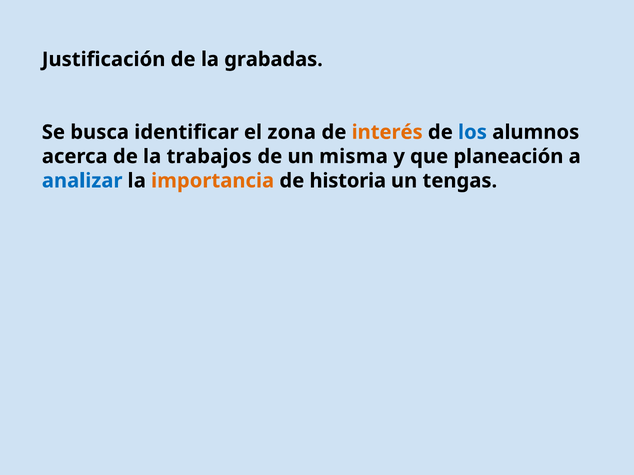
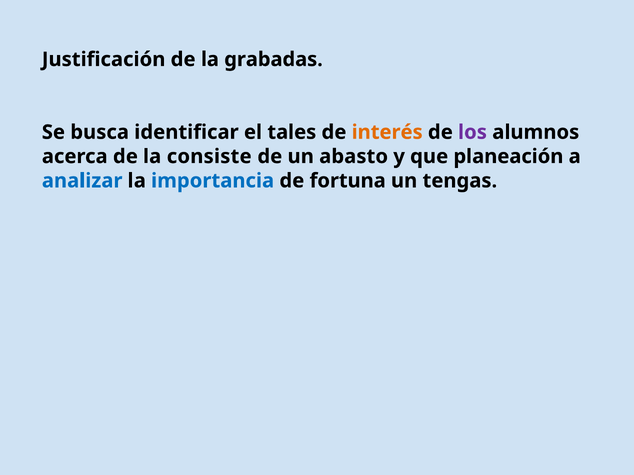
zona: zona -> tales
los colour: blue -> purple
trabajos: trabajos -> consiste
misma: misma -> abasto
importancia colour: orange -> blue
historia: historia -> fortuna
